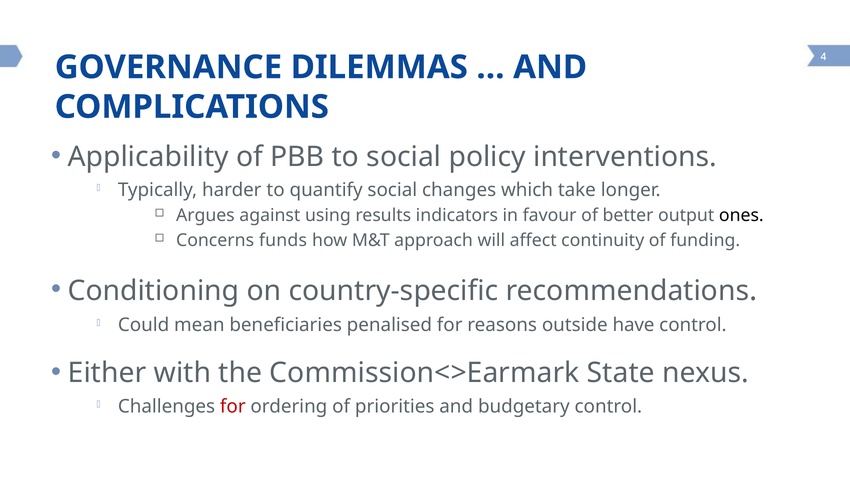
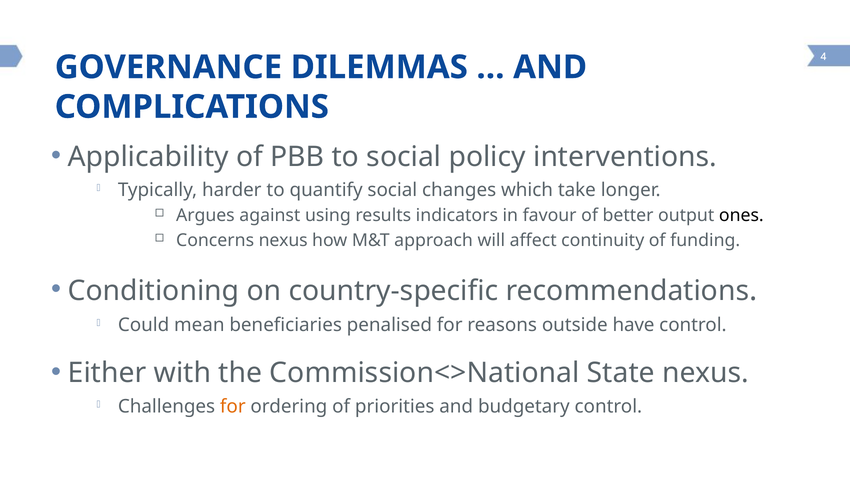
Concerns funds: funds -> nexus
Commission<>Earmark: Commission<>Earmark -> Commission<>National
for at (233, 407) colour: red -> orange
